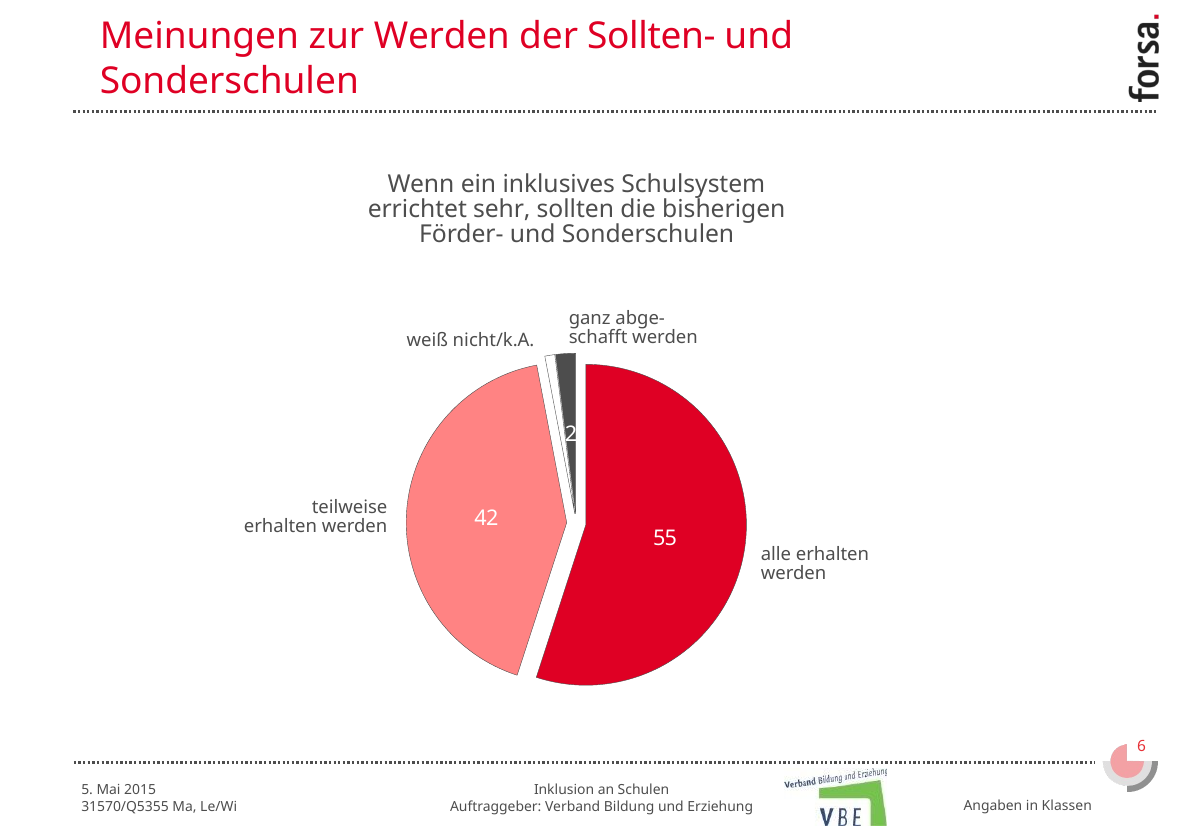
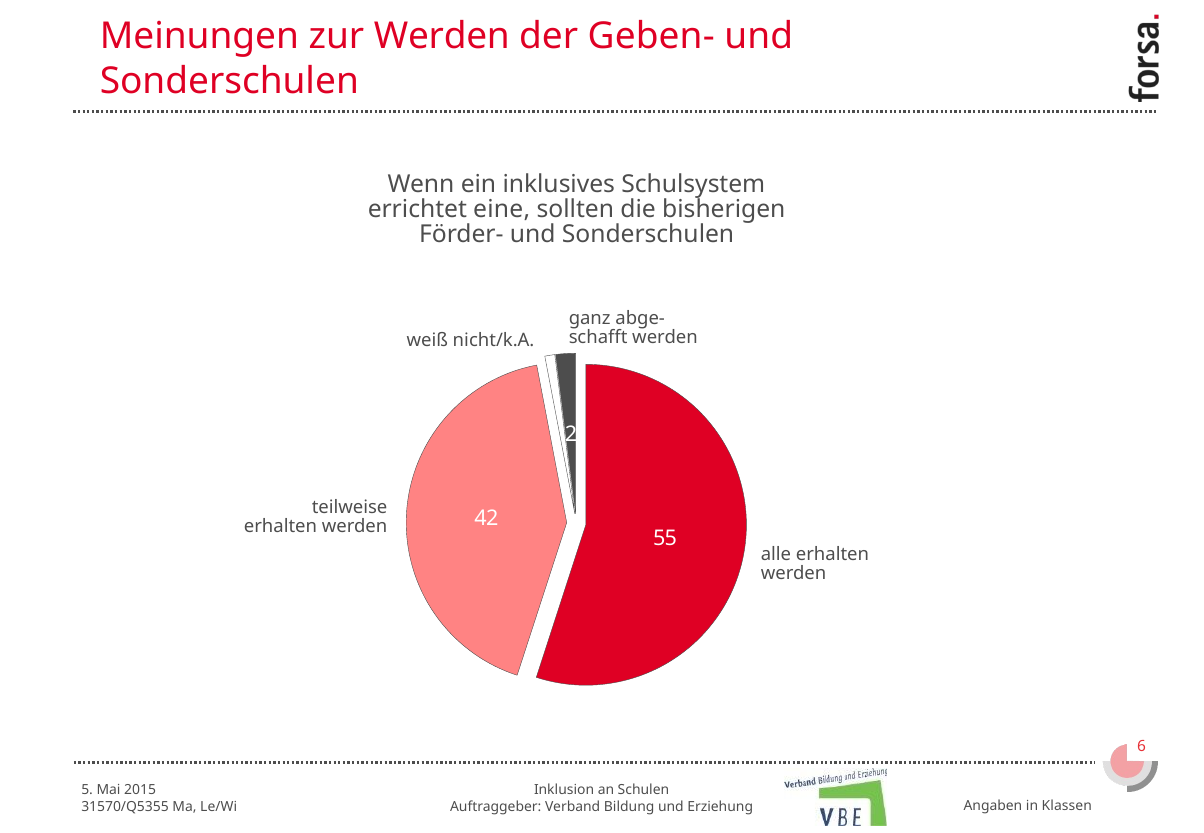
Sollten-: Sollten- -> Geben-
sehr: sehr -> eine
